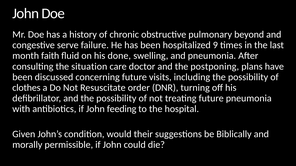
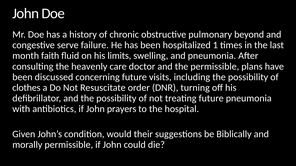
9: 9 -> 1
done: done -> limits
situation: situation -> heavenly
the postponing: postponing -> permissible
feeding: feeding -> prayers
